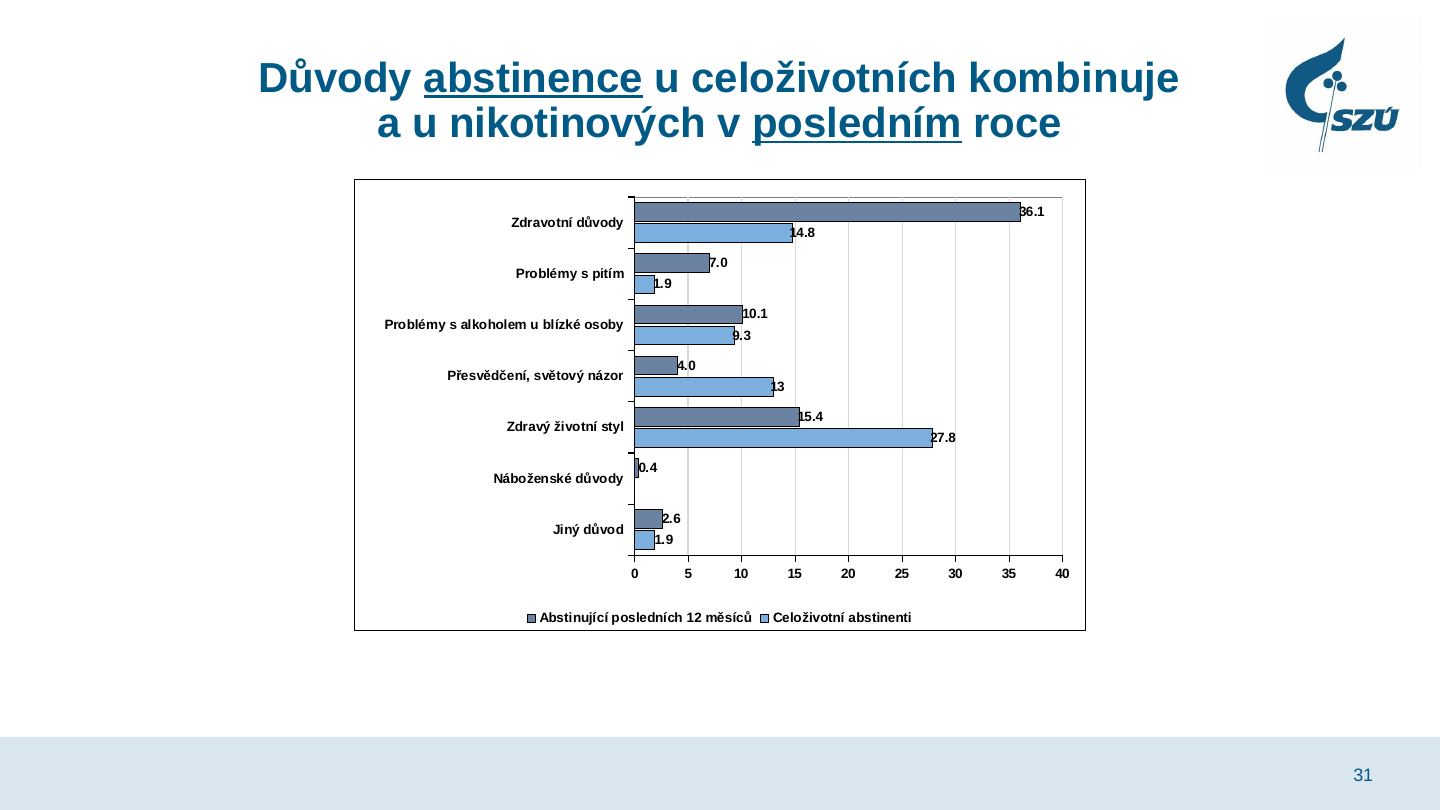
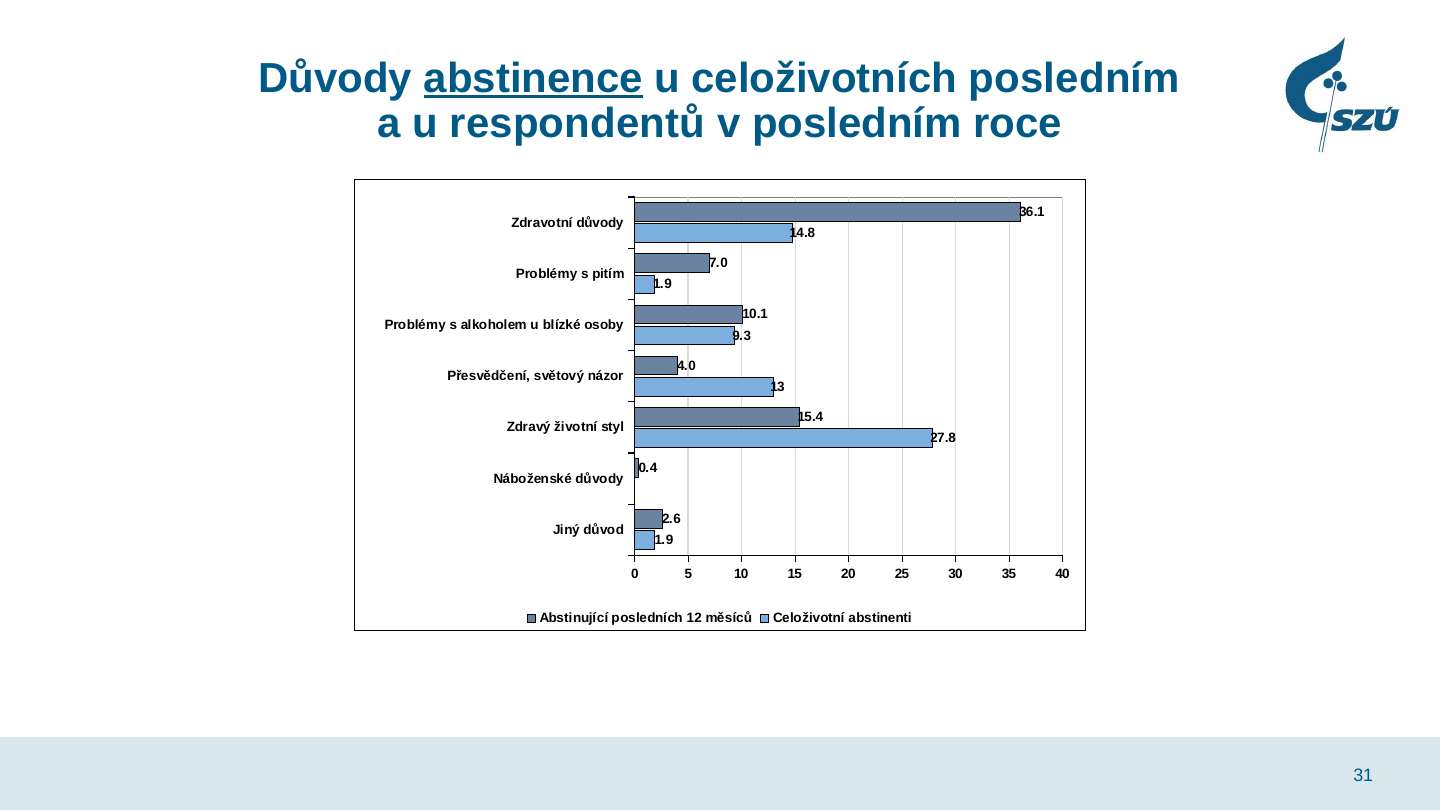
celoživotních kombinuje: kombinuje -> posledním
nikotinových: nikotinových -> respondentů
posledním at (857, 124) underline: present -> none
